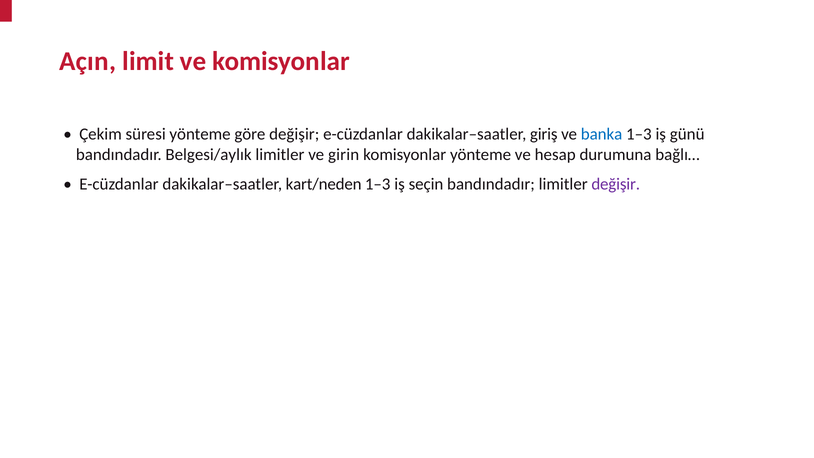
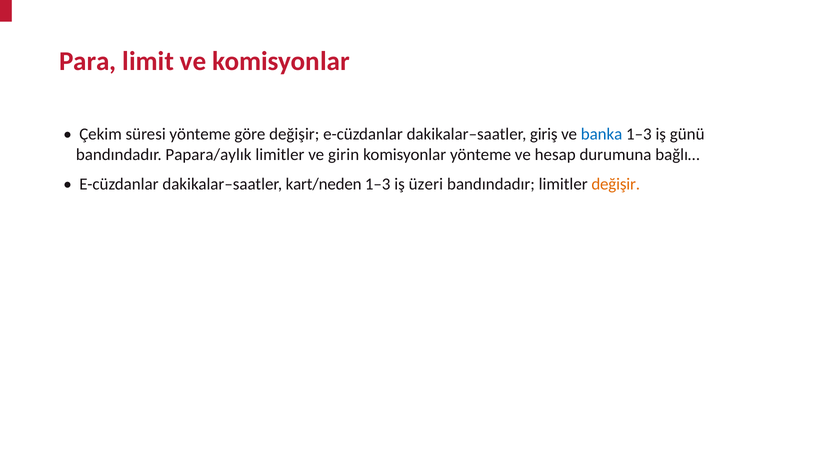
Açın: Açın -> Para
Belgesi/aylık: Belgesi/aylık -> Papara/aylık
seçin: seçin -> üzeri
değişir at (616, 184) colour: purple -> orange
